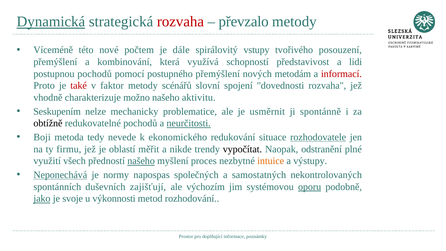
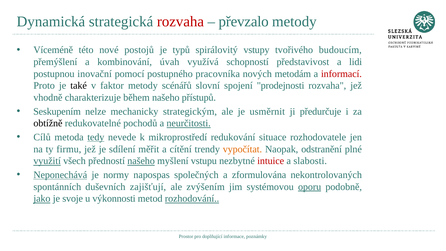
Dynamická underline: present -> none
počtem: počtem -> postojů
dále: dále -> typů
posouzení: posouzení -> budoucím
která: která -> úvah
postupnou pochodů: pochodů -> inovační
postupného přemýšlení: přemýšlení -> pracovníka
také colour: red -> black
dovednosti: dovednosti -> prodejnosti
možno: možno -> během
aktivitu: aktivitu -> přístupů
problematice: problematice -> strategickým
spontánně: spontánně -> předurčuje
Boji: Boji -> Cílů
tedy underline: none -> present
ekonomického: ekonomického -> mikroprostředí
rozhodovatele underline: present -> none
oblastí: oblastí -> sdílení
nikde: nikde -> cítění
vypočítat colour: black -> orange
využití underline: none -> present
proces: proces -> vstupu
intuice colour: orange -> red
výstupy: výstupy -> slabosti
samostatných: samostatných -> zformulována
výchozím: výchozím -> zvýšením
rozhodování underline: none -> present
